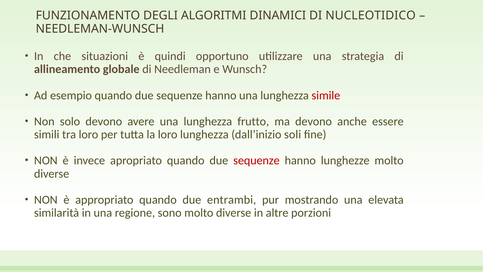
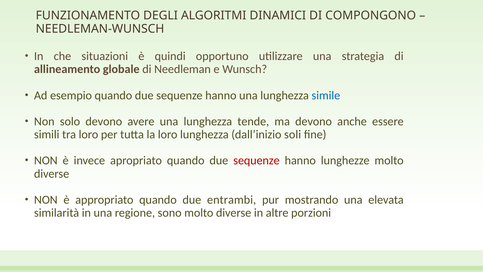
NUCLEOTIDICO: NUCLEOTIDICO -> COMPONGONO
simile colour: red -> blue
frutto: frutto -> tende
